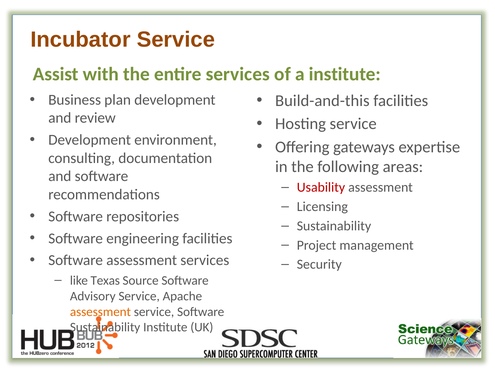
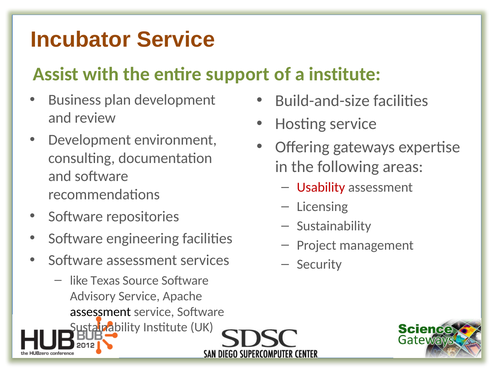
entire services: services -> support
Build-and-this: Build-and-this -> Build-and-size
assessment at (100, 312) colour: orange -> black
